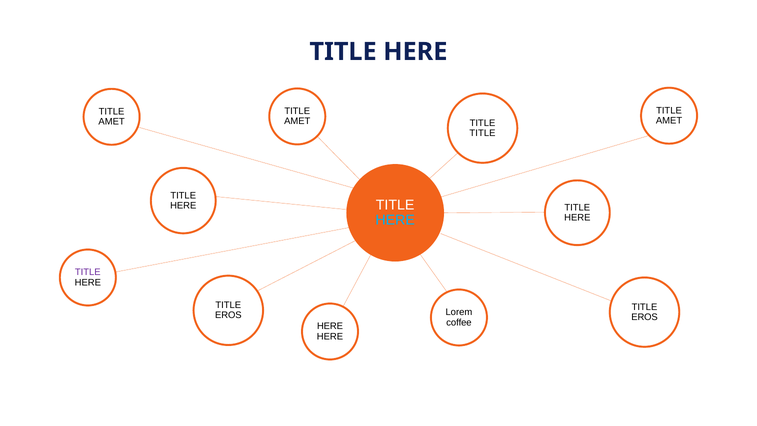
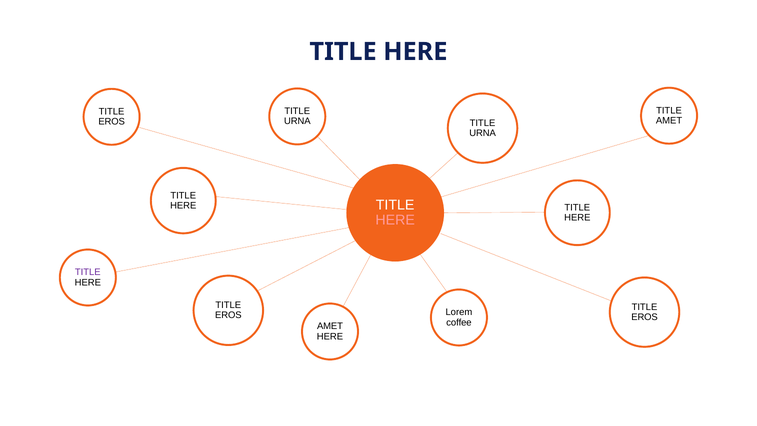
AMET at (297, 121): AMET -> URNA
AMET at (112, 122): AMET -> EROS
TITLE at (482, 133): TITLE -> URNA
HERE at (395, 220) colour: light blue -> pink
HERE at (330, 326): HERE -> AMET
